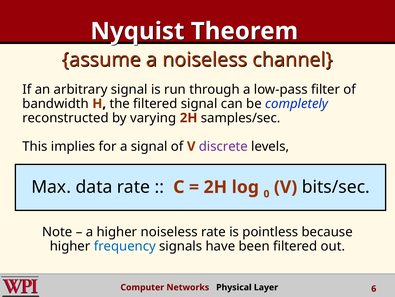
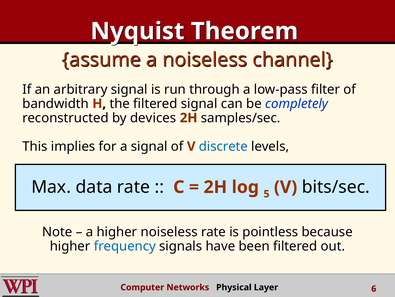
varying: varying -> devices
discrete colour: purple -> blue
0: 0 -> 5
